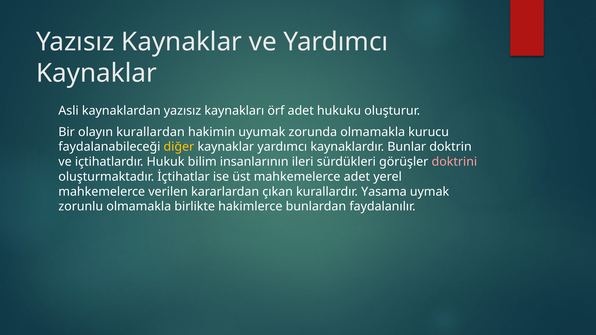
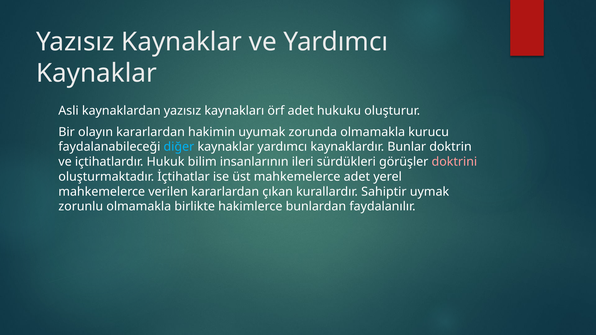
olayın kurallardan: kurallardan -> kararlardan
diğer colour: yellow -> light blue
Yasama: Yasama -> Sahiptir
